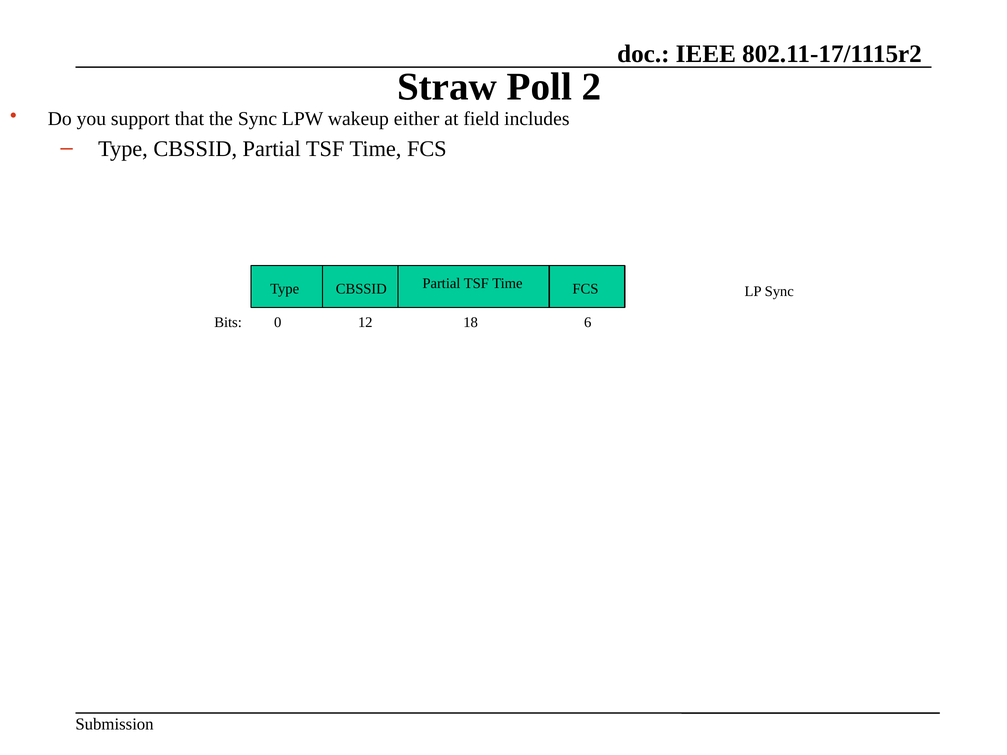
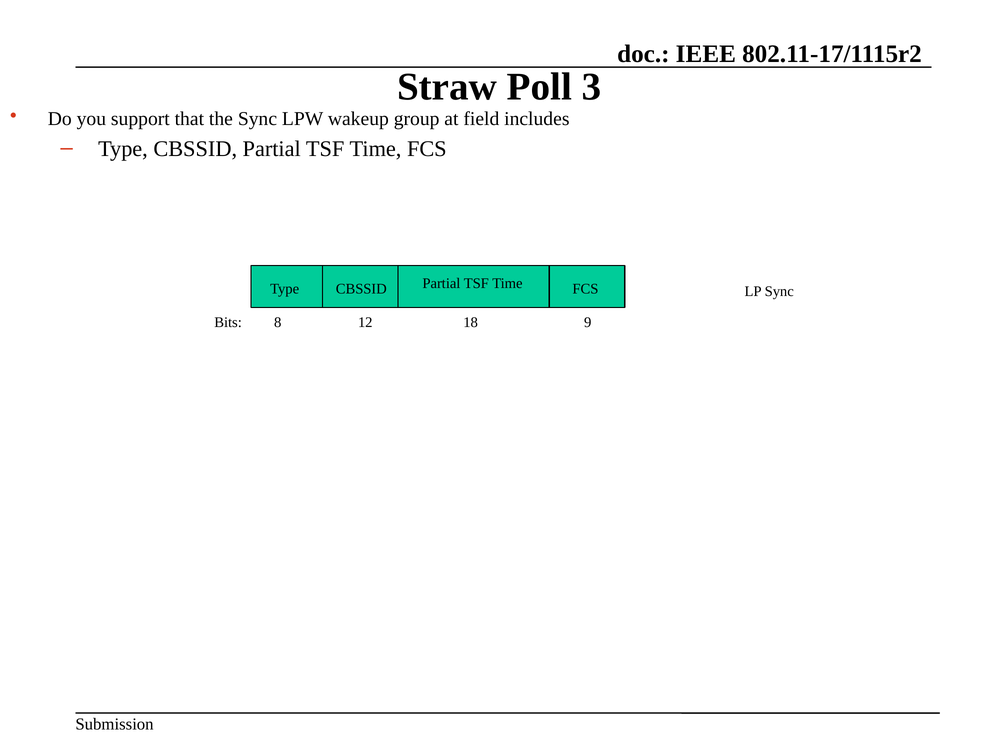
2: 2 -> 3
either: either -> group
0: 0 -> 8
6: 6 -> 9
